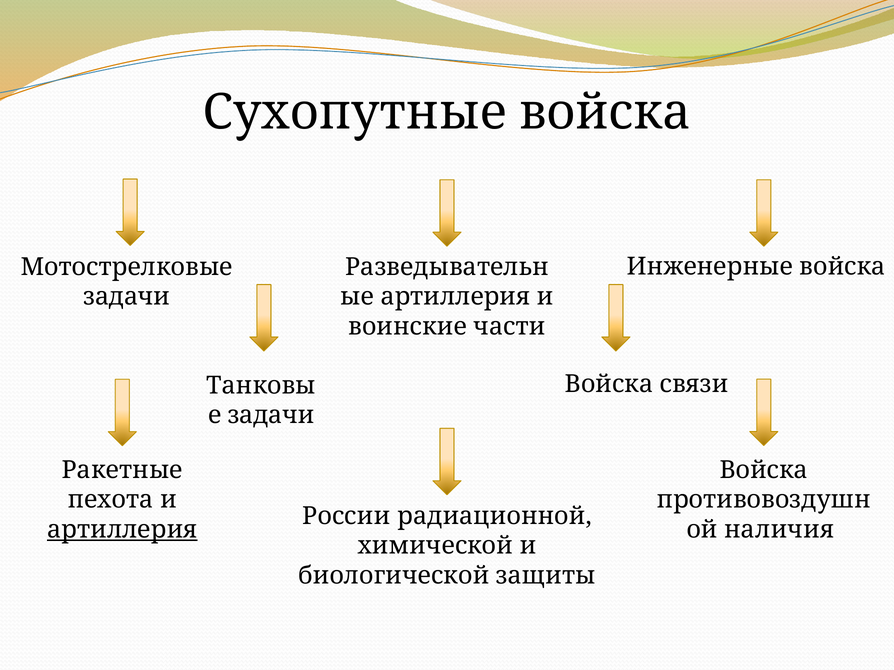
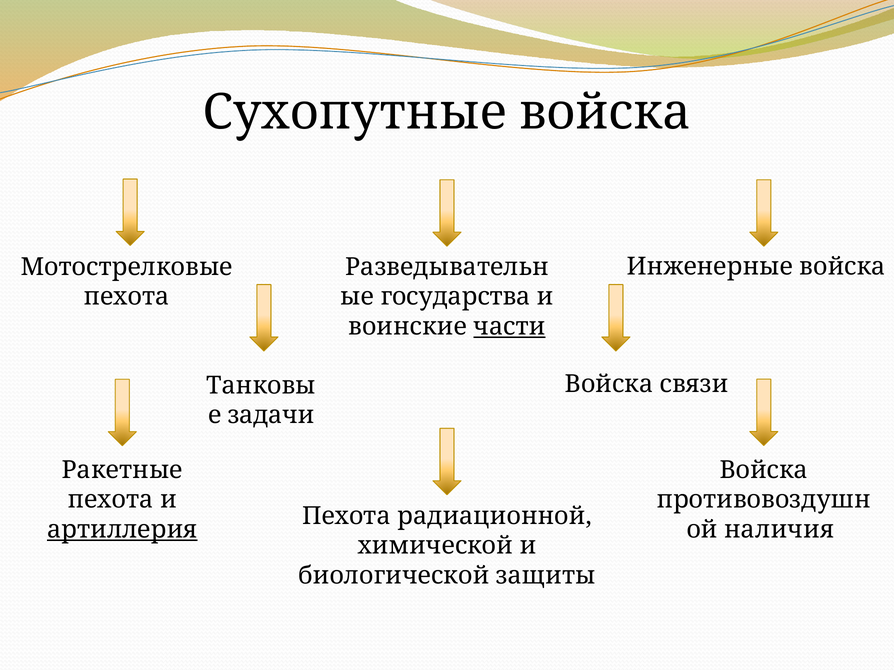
артиллерия at (455, 297): артиллерия -> государства
задачи at (127, 297): задачи -> пехота
части underline: none -> present
России at (346, 516): России -> Пехота
